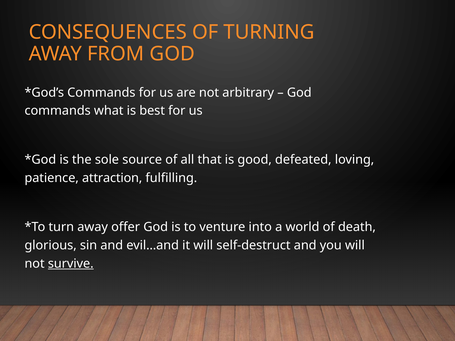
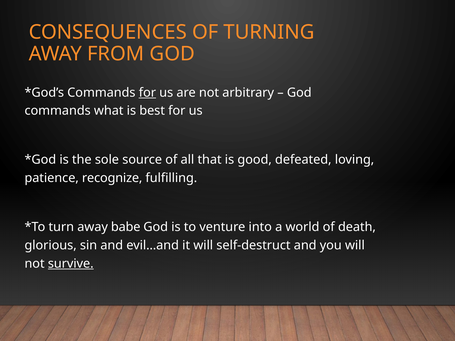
for at (147, 93) underline: none -> present
attraction: attraction -> recognize
offer: offer -> babe
